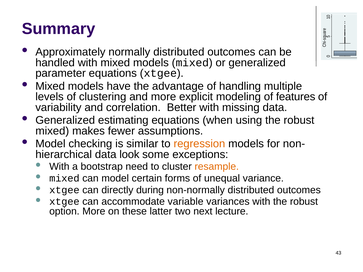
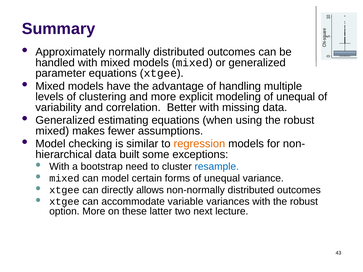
modeling of features: features -> unequal
look: look -> built
resample colour: orange -> blue
during: during -> allows
